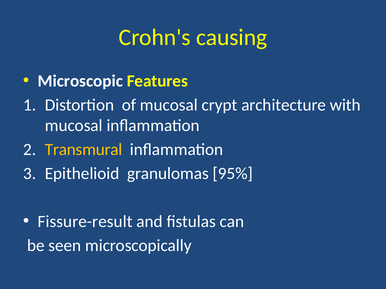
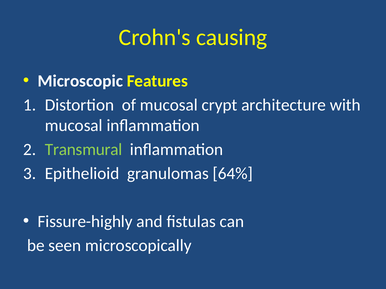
Transmural colour: yellow -> light green
95%: 95% -> 64%
Fissure-result: Fissure-result -> Fissure-highly
